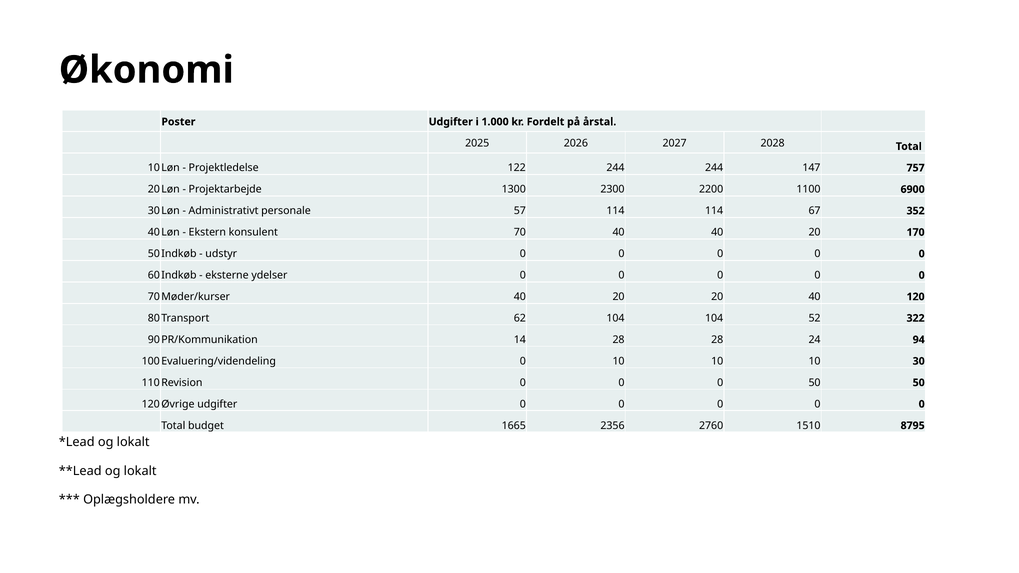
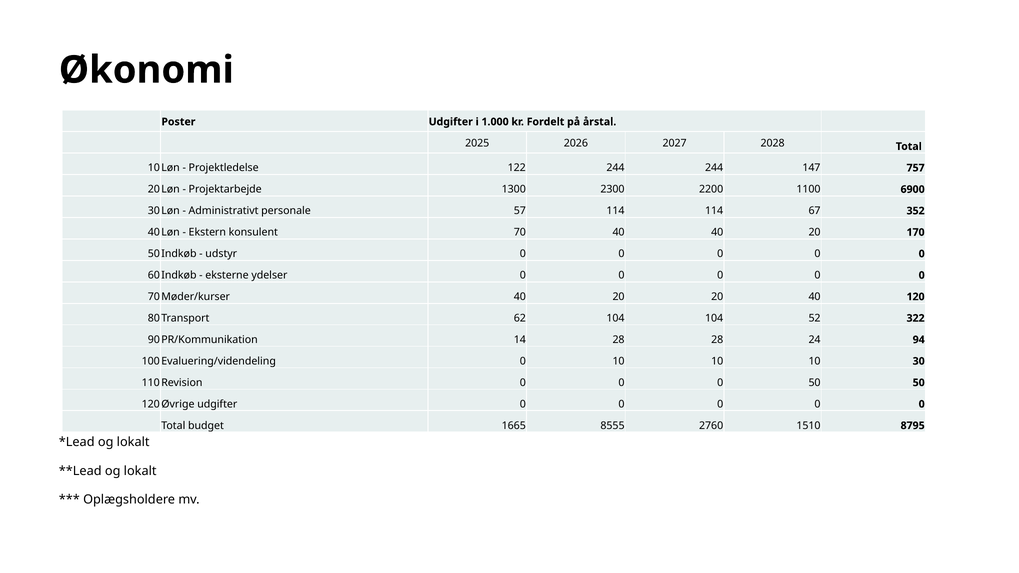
2356: 2356 -> 8555
